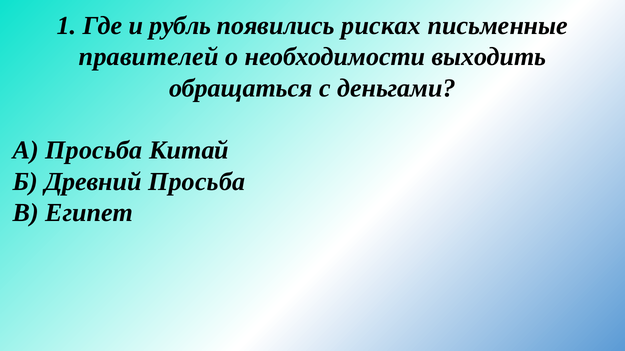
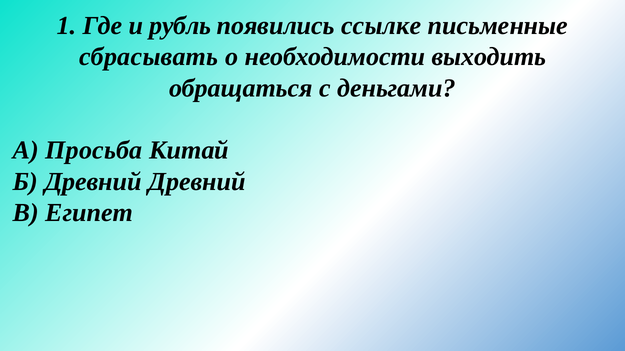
рисках: рисках -> ссылке
правителей: правителей -> сбрасывать
Древний Просьба: Просьба -> Древний
